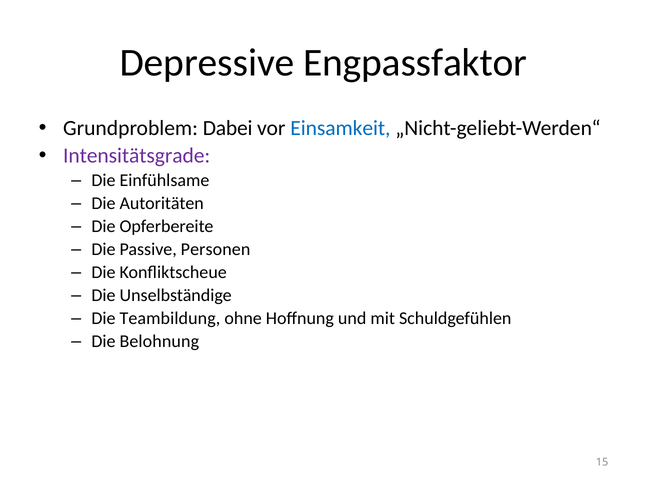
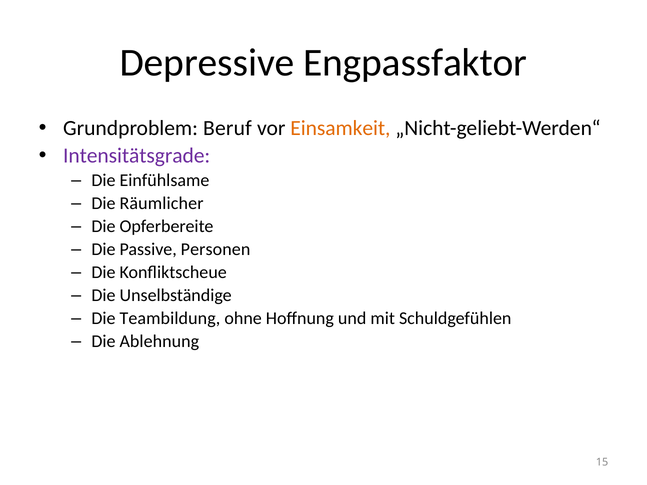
Dabei: Dabei -> Beruf
Einsamkeit colour: blue -> orange
Autoritäten: Autoritäten -> Räumlicher
Belohnung: Belohnung -> Ablehnung
